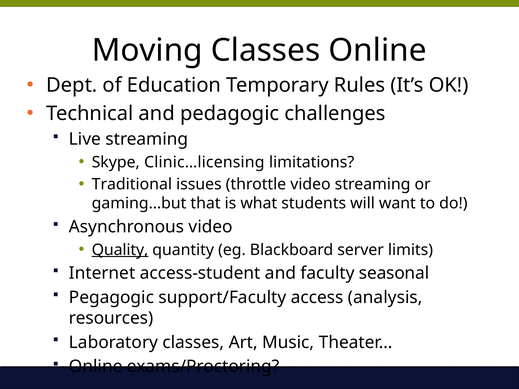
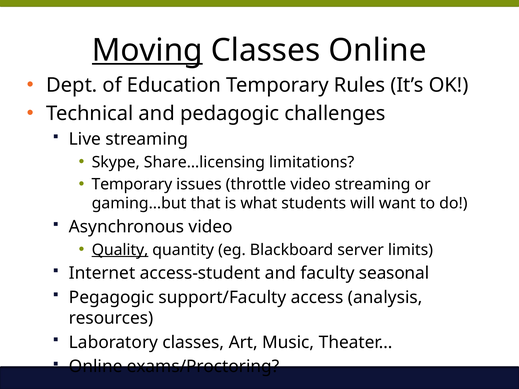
Moving underline: none -> present
Clinic…licensing: Clinic…licensing -> Share…licensing
Traditional at (132, 185): Traditional -> Temporary
